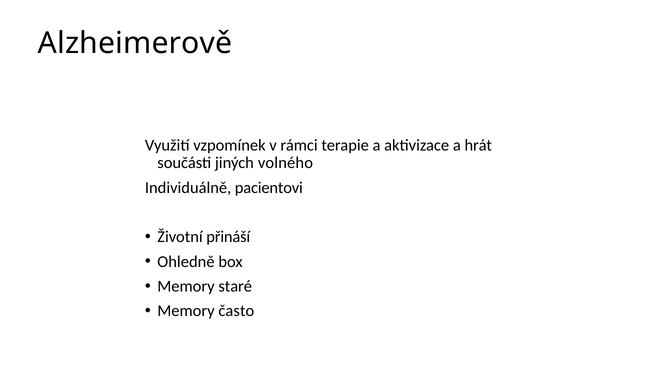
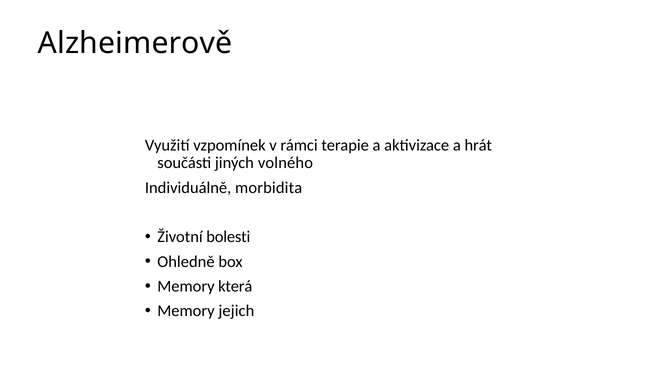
pacientovi: pacientovi -> morbidita
přináší: přináší -> bolesti
staré: staré -> která
často: často -> jejich
